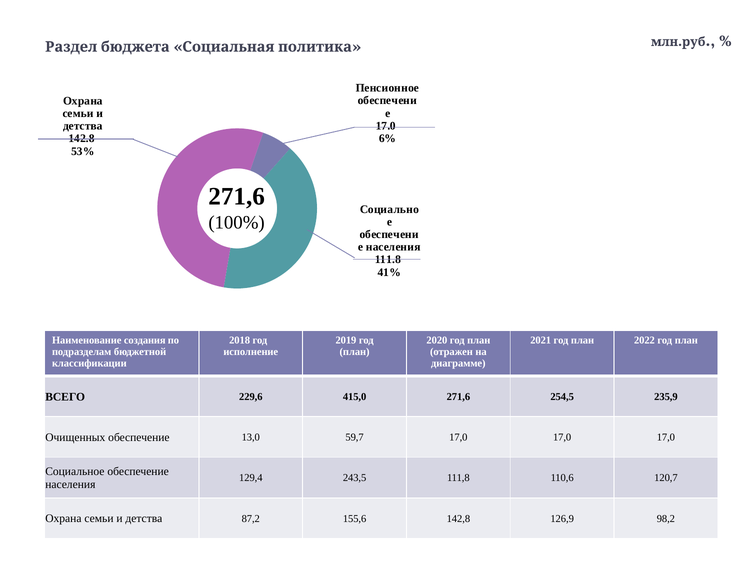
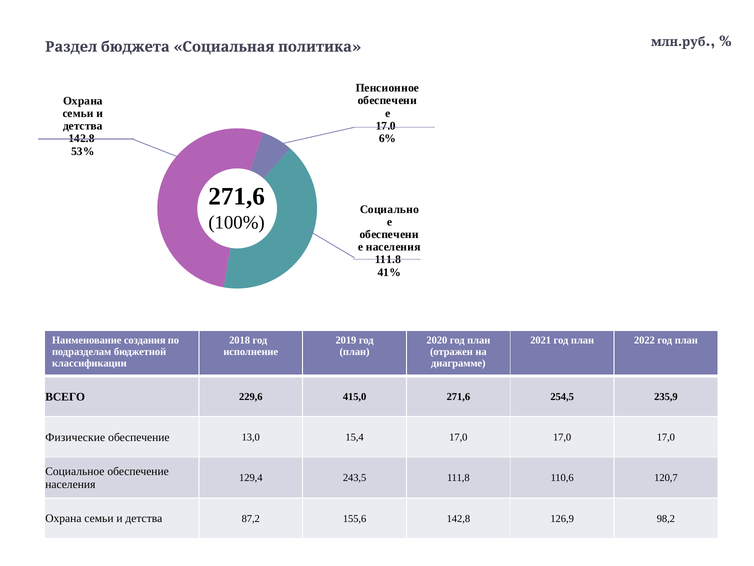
Очищенных: Очищенных -> Физические
59,7: 59,7 -> 15,4
